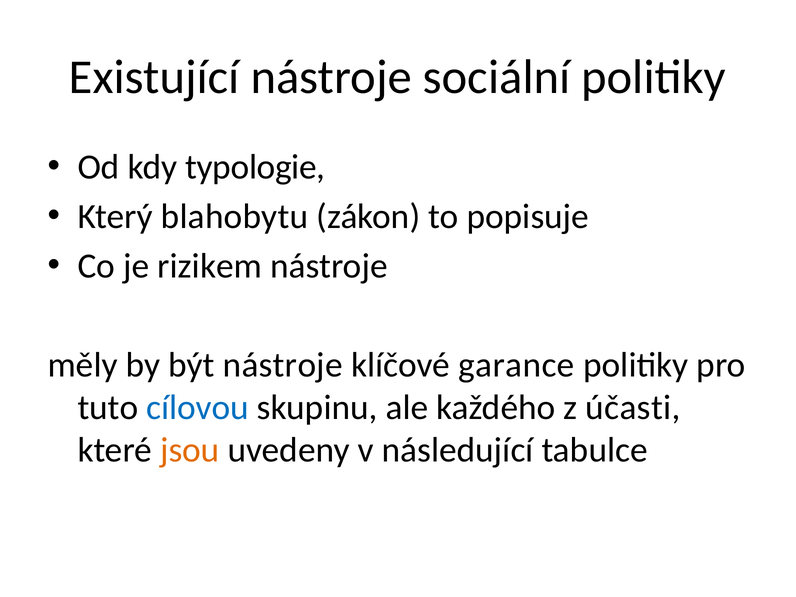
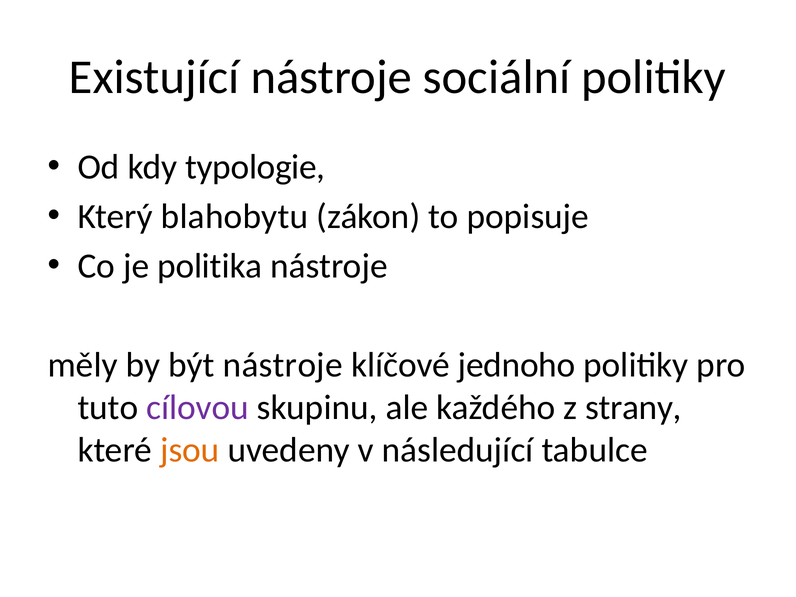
rizikem: rizikem -> politika
garance: garance -> jednoho
cílovou colour: blue -> purple
účasti: účasti -> strany
